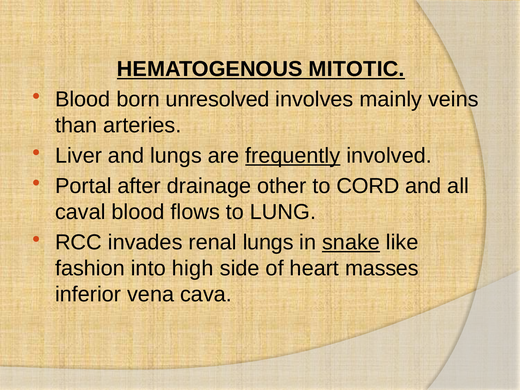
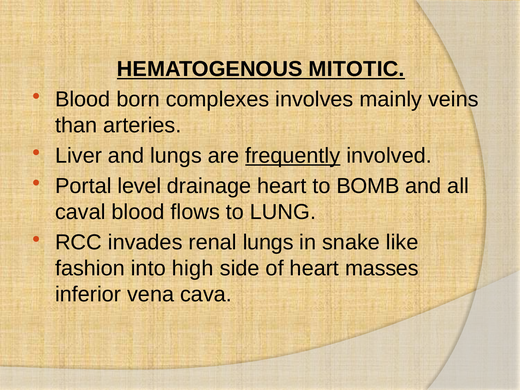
unresolved: unresolved -> complexes
after: after -> level
drainage other: other -> heart
CORD: CORD -> BOMB
snake underline: present -> none
